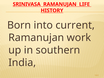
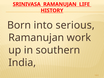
current: current -> serious
